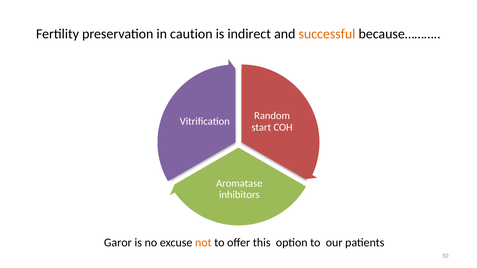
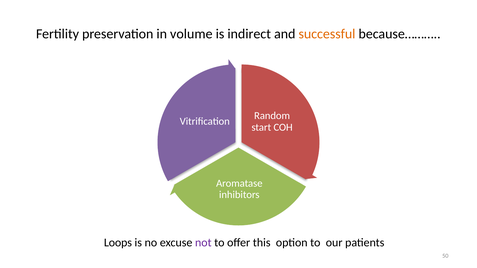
caution: caution -> volume
Garor: Garor -> Loops
not colour: orange -> purple
